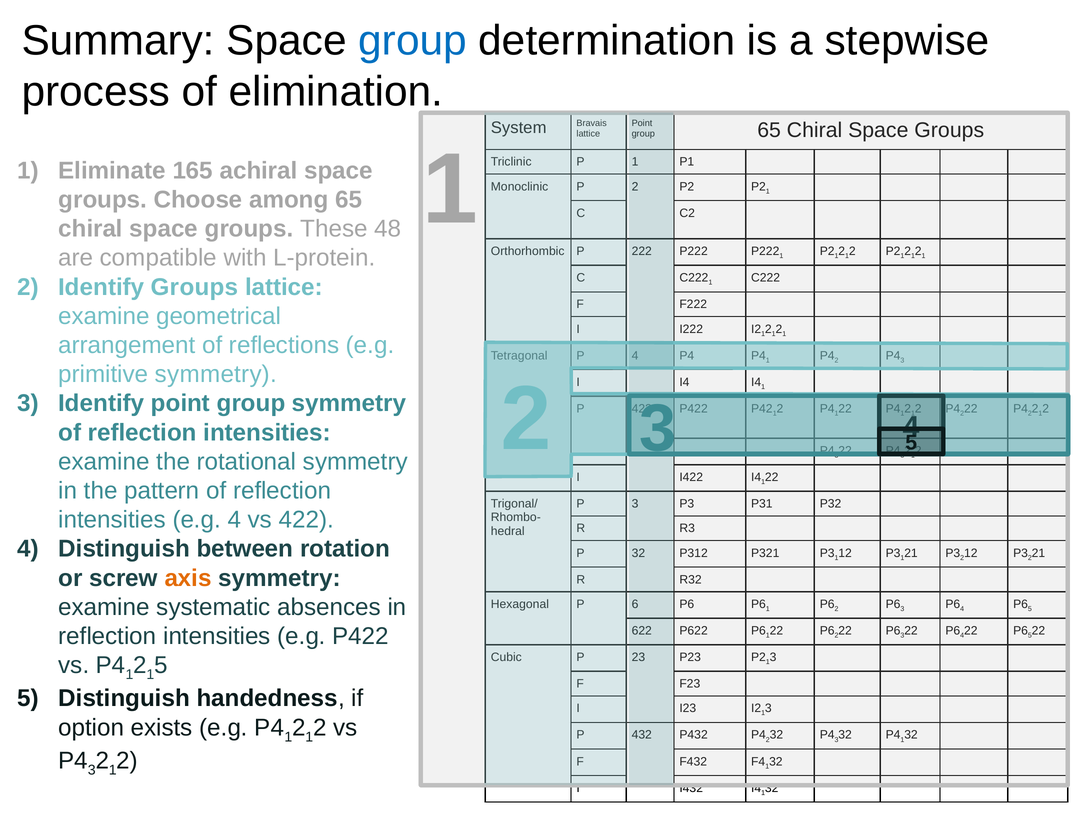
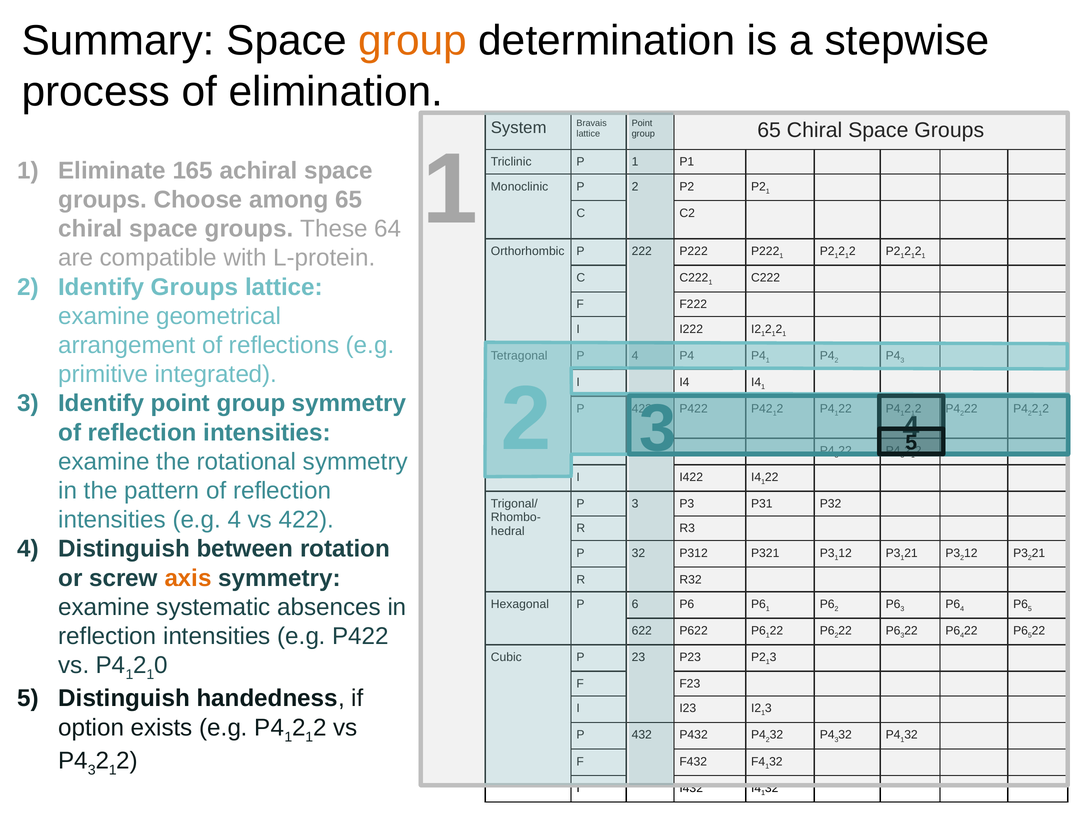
group at (413, 41) colour: blue -> orange
48: 48 -> 64
primitive symmetry: symmetry -> integrated
1 5: 5 -> 0
